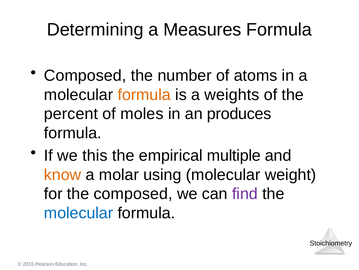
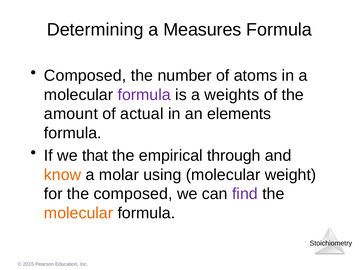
formula at (144, 94) colour: orange -> purple
percent: percent -> amount
moles: moles -> actual
produces: produces -> elements
this: this -> that
multiple: multiple -> through
molecular at (79, 213) colour: blue -> orange
